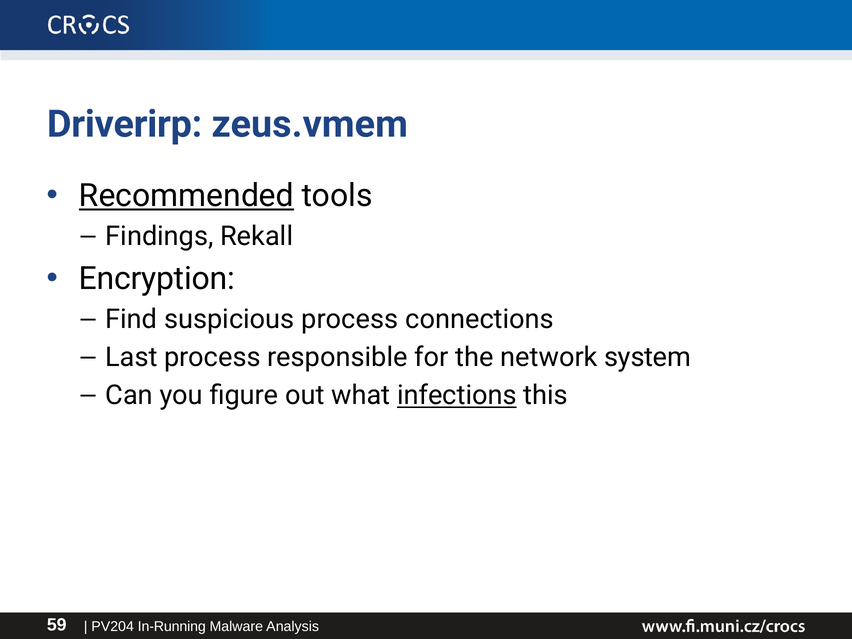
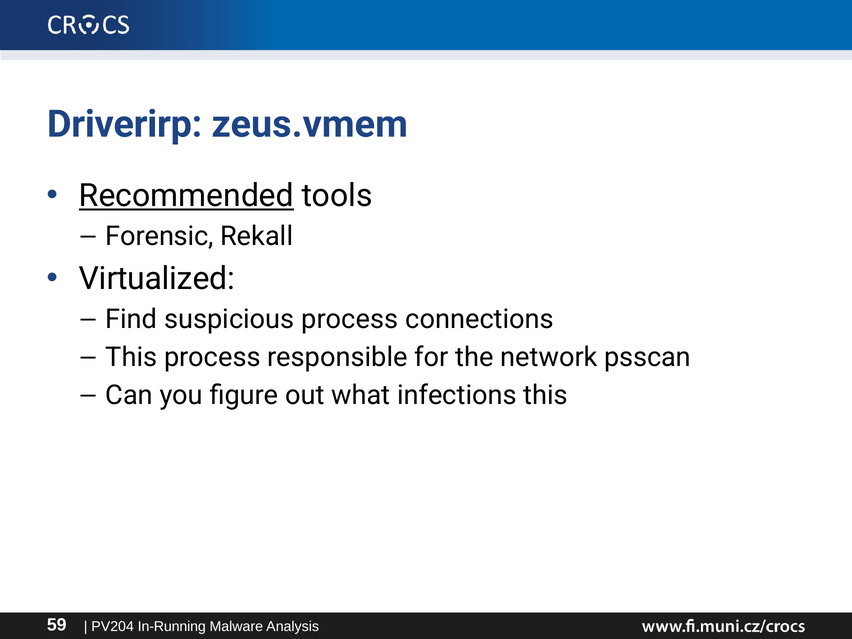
Findings: Findings -> Forensic
Encryption: Encryption -> Virtualized
Last at (131, 357): Last -> This
system: system -> psscan
infections underline: present -> none
